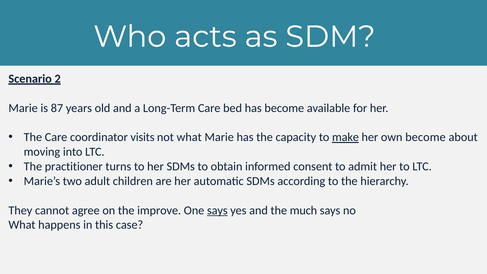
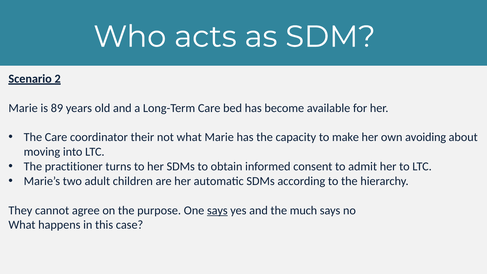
87: 87 -> 89
visits: visits -> their
make underline: present -> none
own become: become -> avoiding
improve: improve -> purpose
